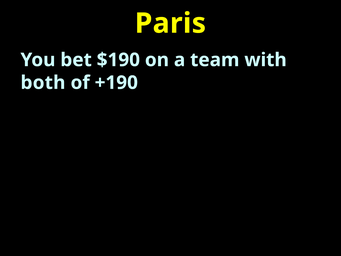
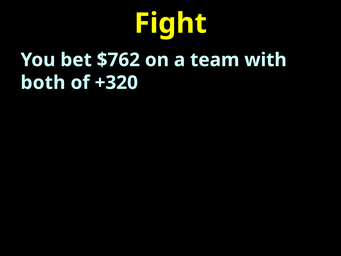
Paris: Paris -> Fight
$190: $190 -> $762
+190: +190 -> +320
